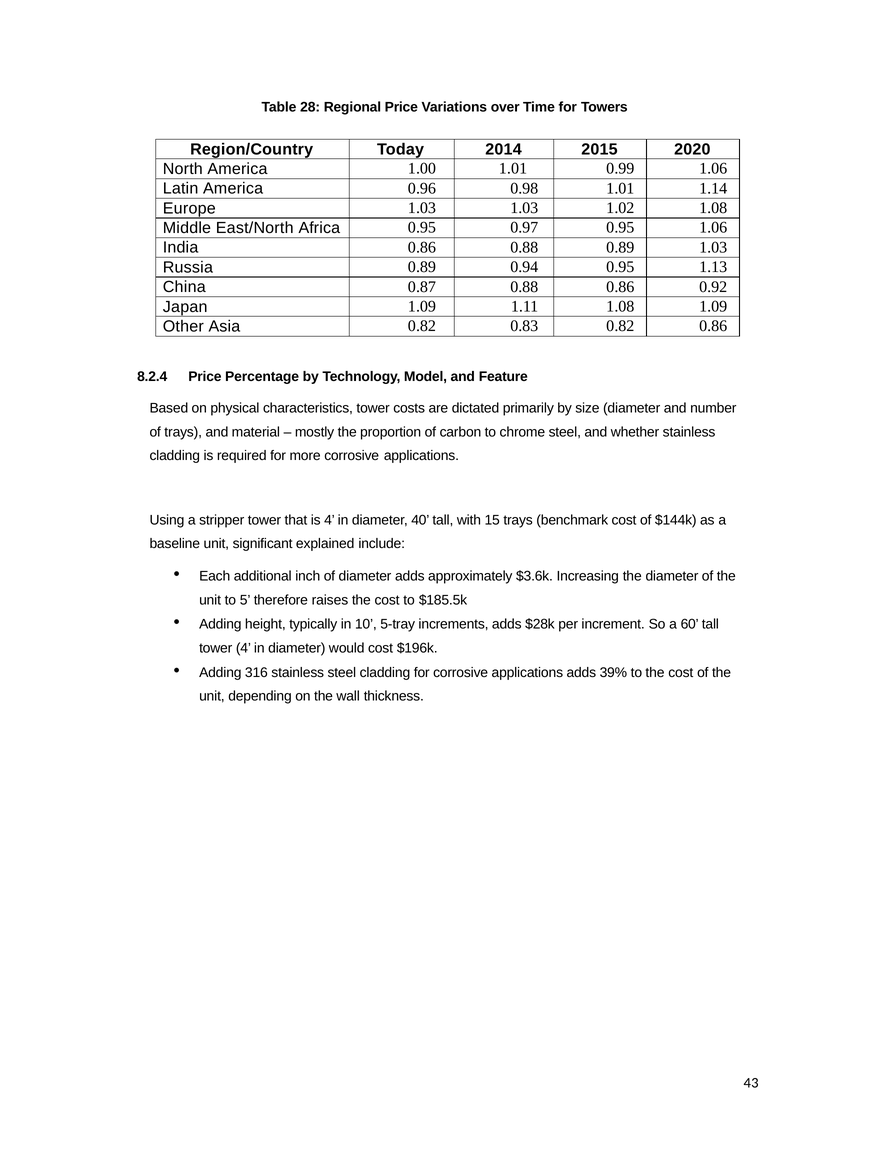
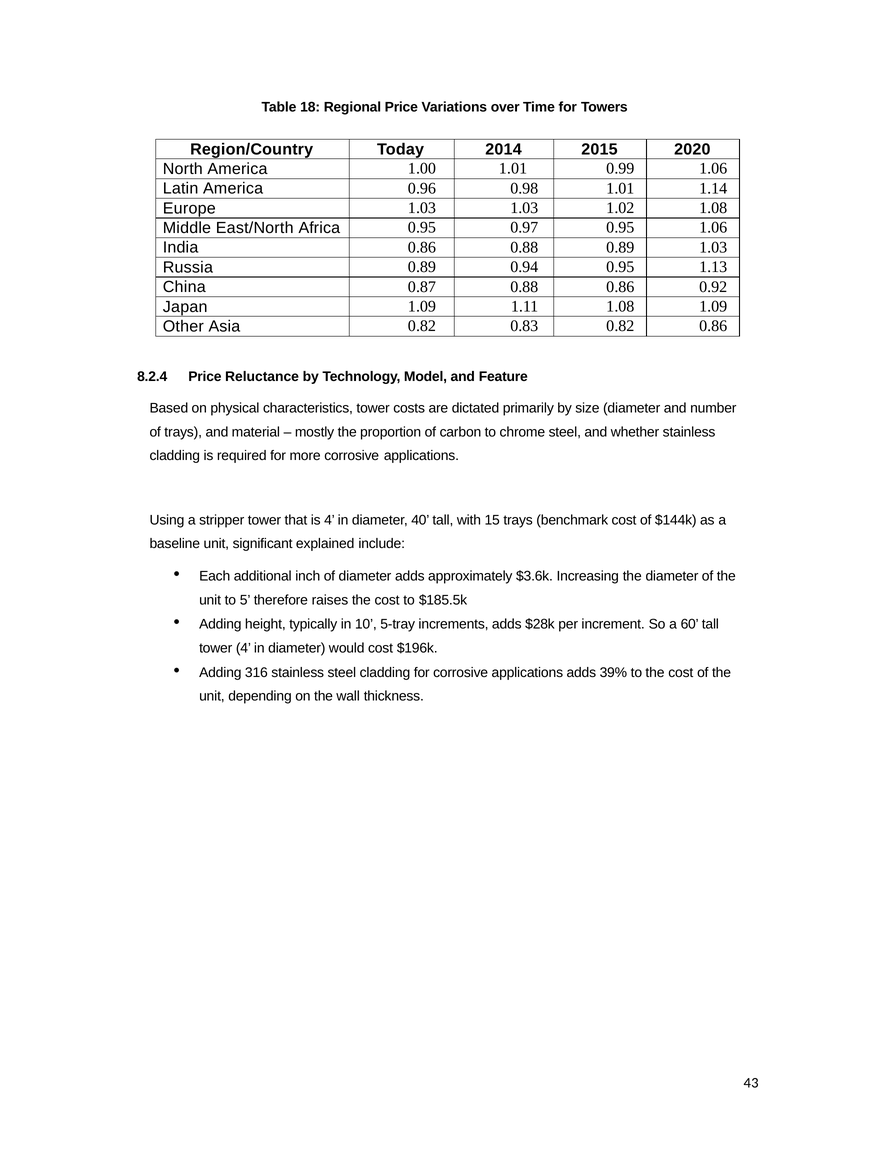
28: 28 -> 18
Percentage: Percentage -> Reluctance
